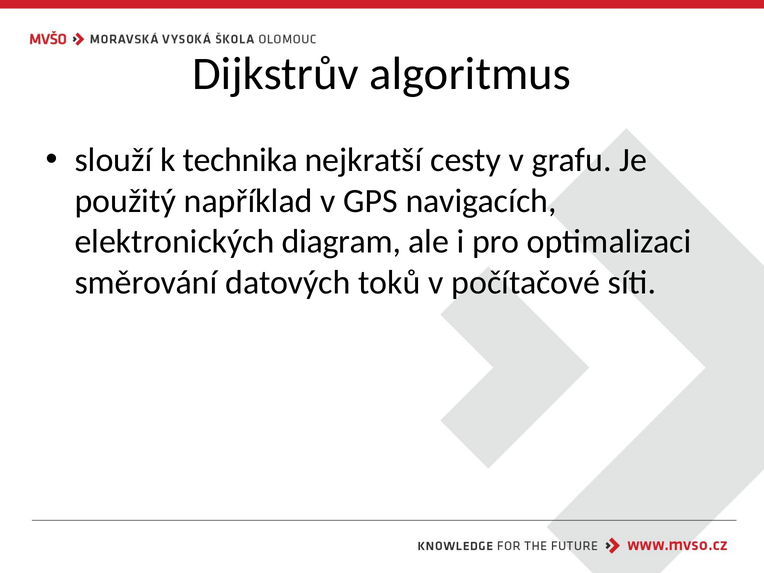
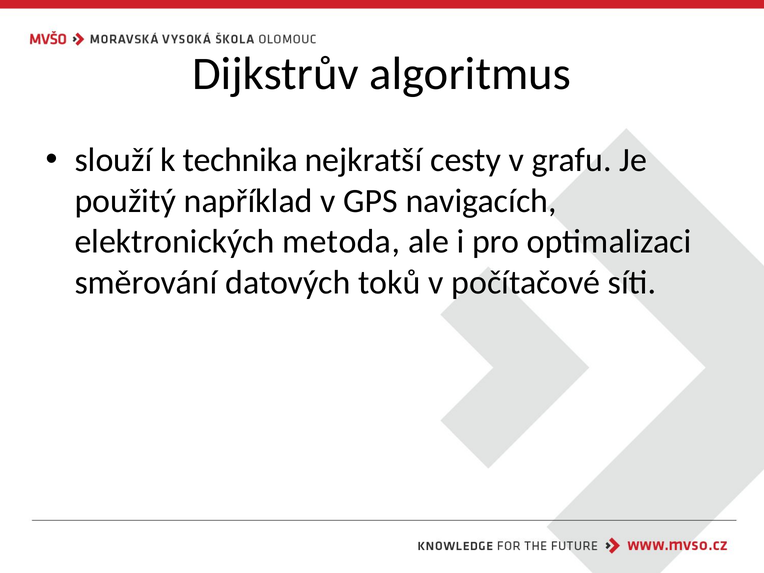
diagram: diagram -> metoda
